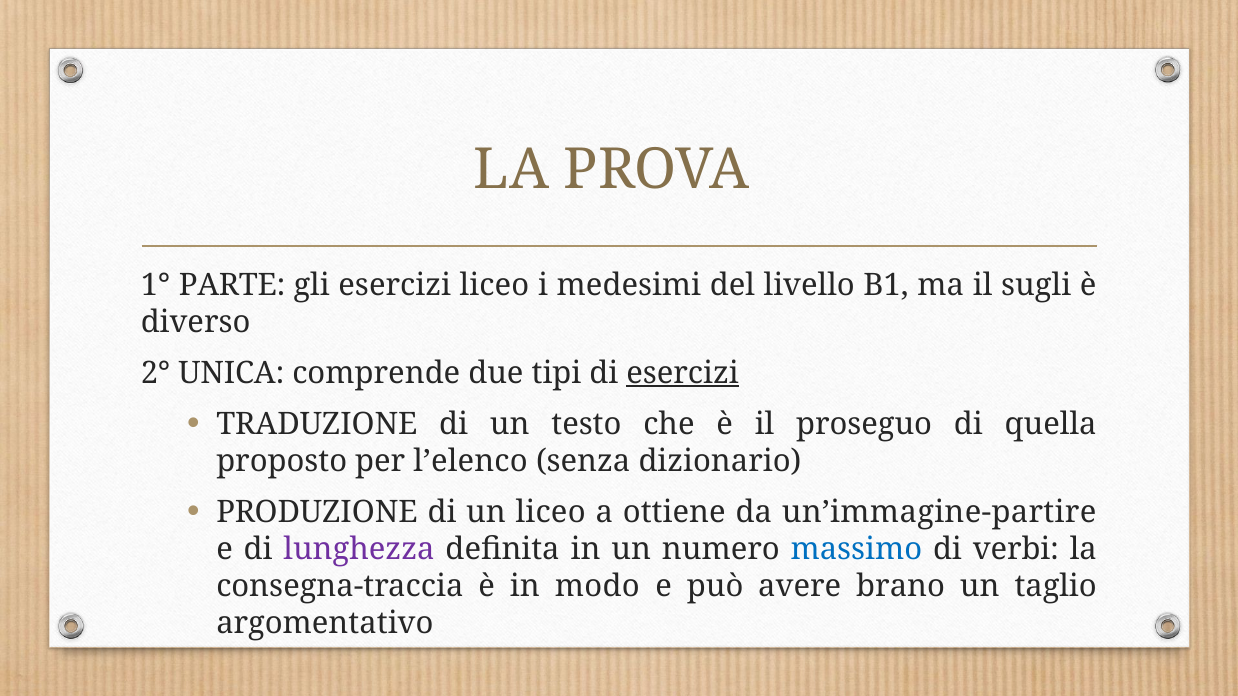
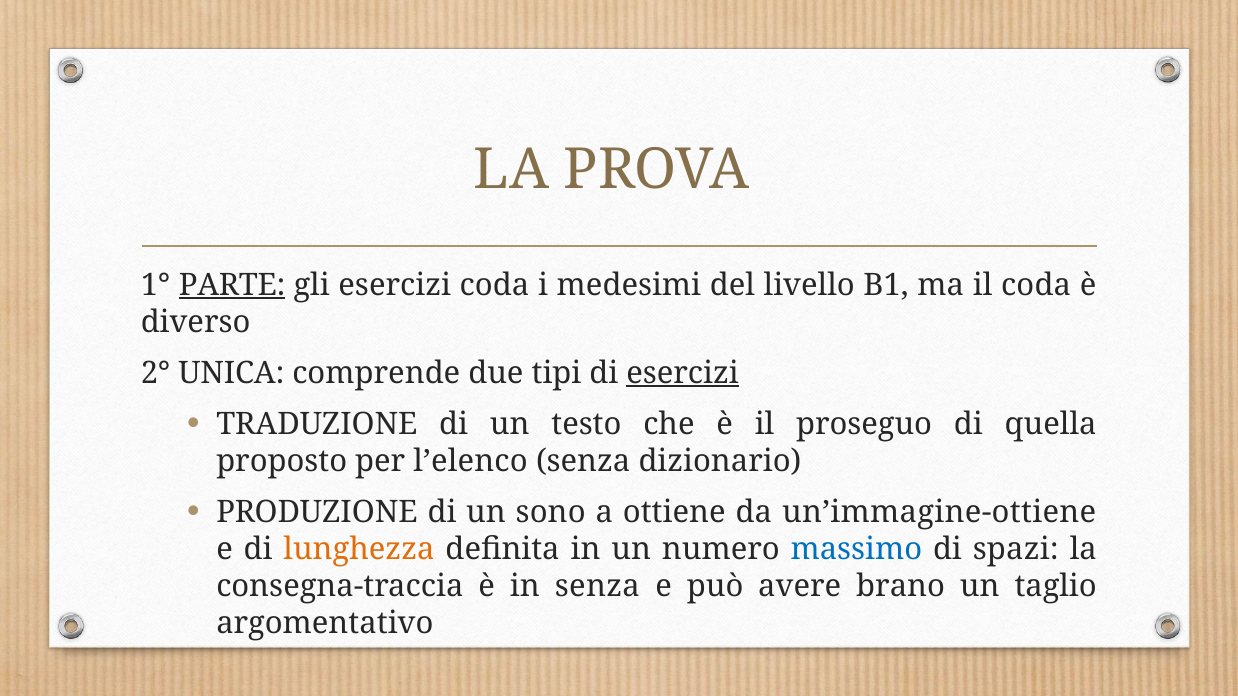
PARTE underline: none -> present
esercizi liceo: liceo -> coda
il sugli: sugli -> coda
un liceo: liceo -> sono
un’immagine-partire: un’immagine-partire -> un’immagine-ottiene
lunghezza colour: purple -> orange
verbi: verbi -> spazi
in modo: modo -> senza
